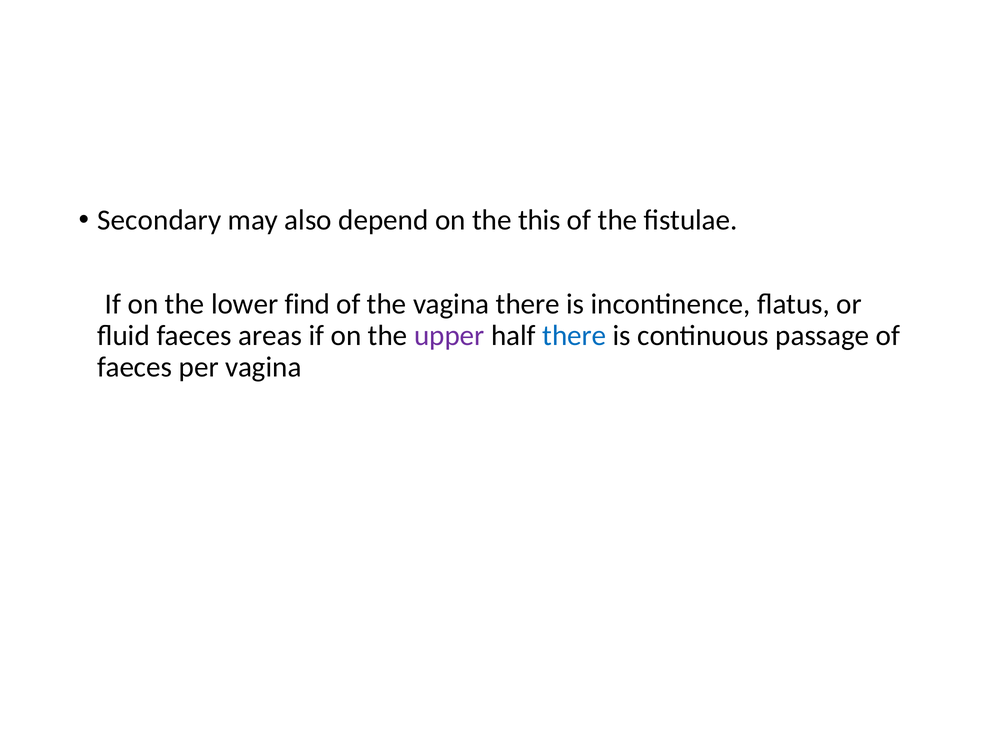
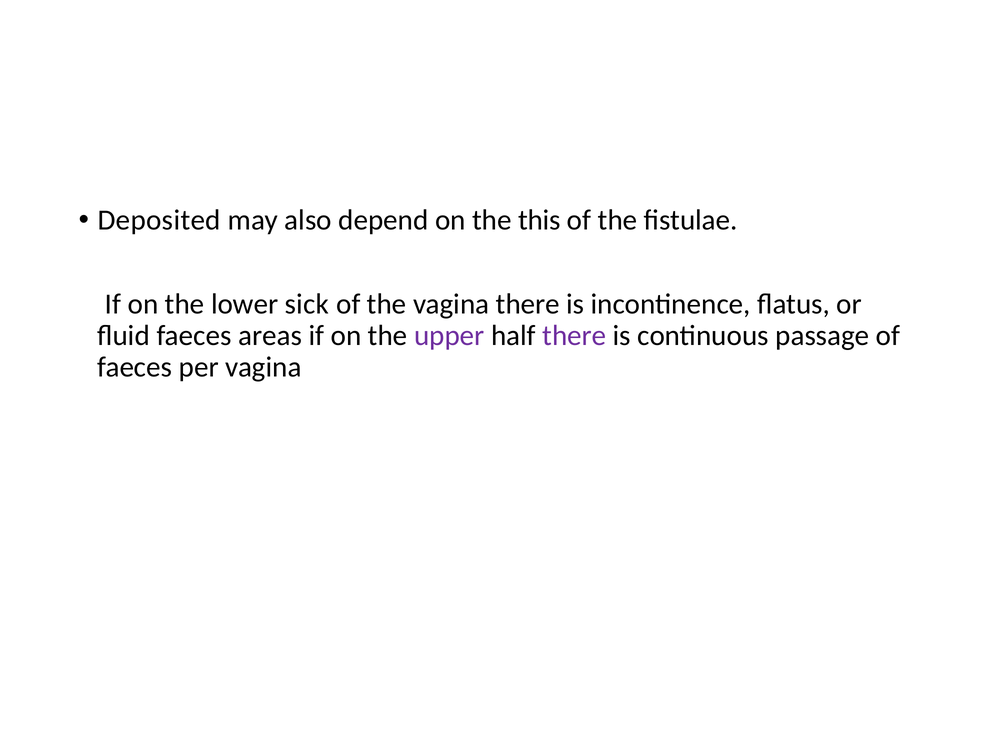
Secondary: Secondary -> Deposited
find: find -> sick
there at (574, 335) colour: blue -> purple
